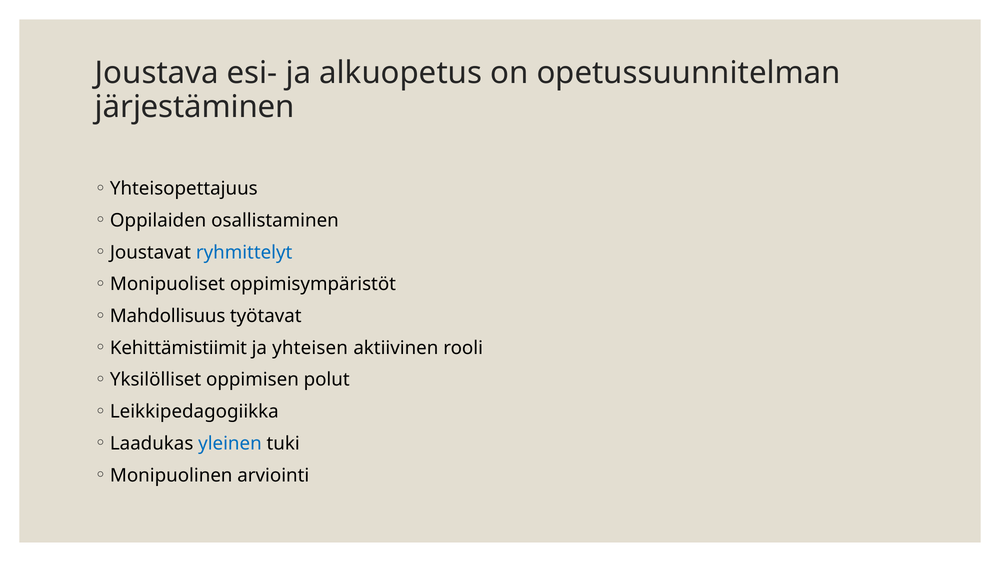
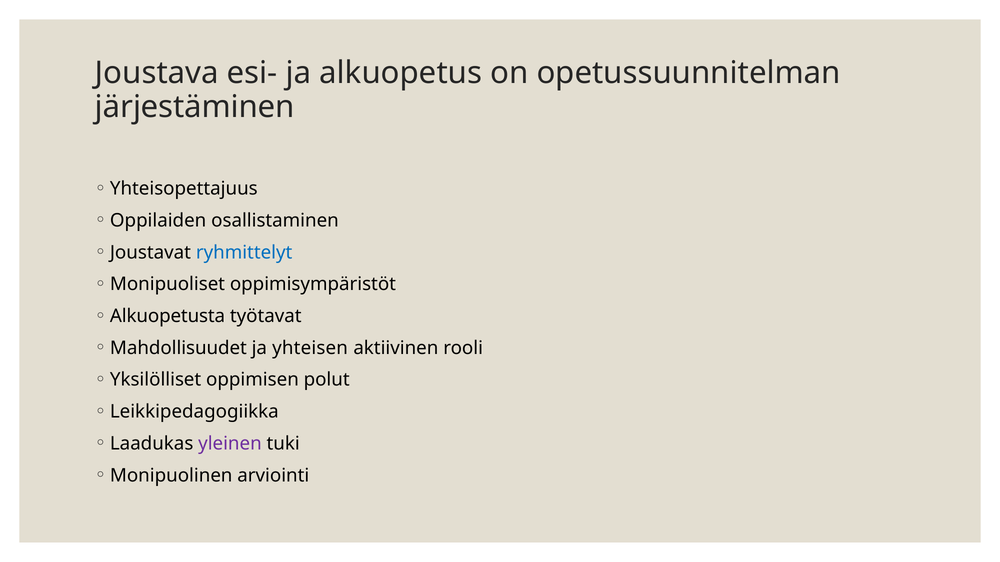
Mahdollisuus: Mahdollisuus -> Alkuopetusta
Kehittämistiimit: Kehittämistiimit -> Mahdollisuudet
yleinen colour: blue -> purple
